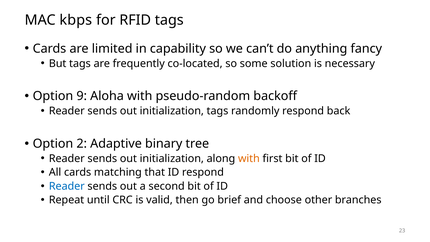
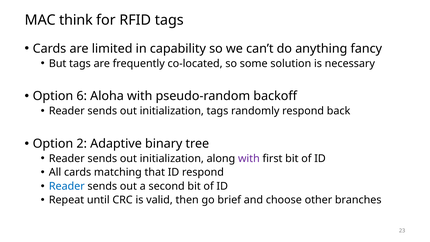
kbps: kbps -> think
9: 9 -> 6
with at (249, 158) colour: orange -> purple
